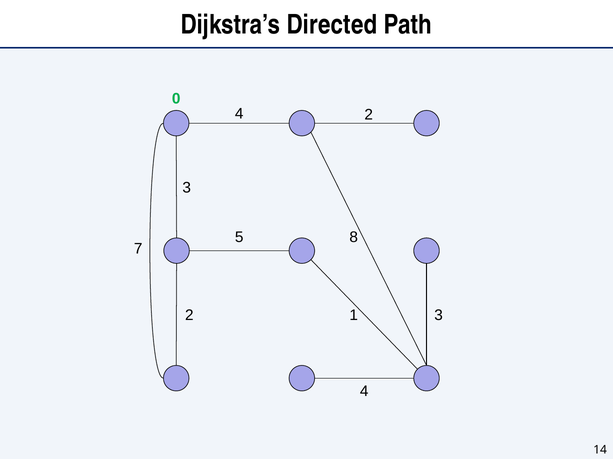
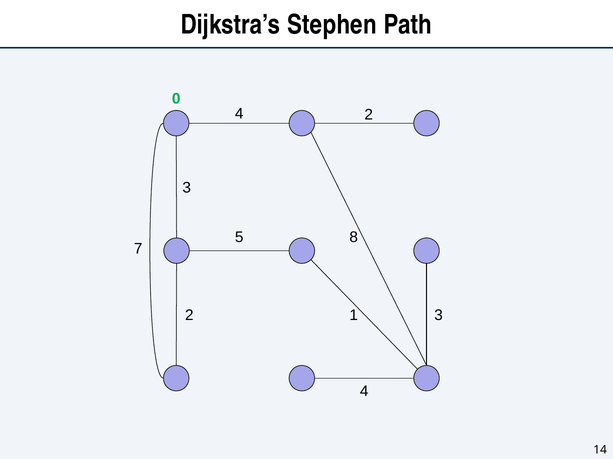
Directed: Directed -> Stephen
